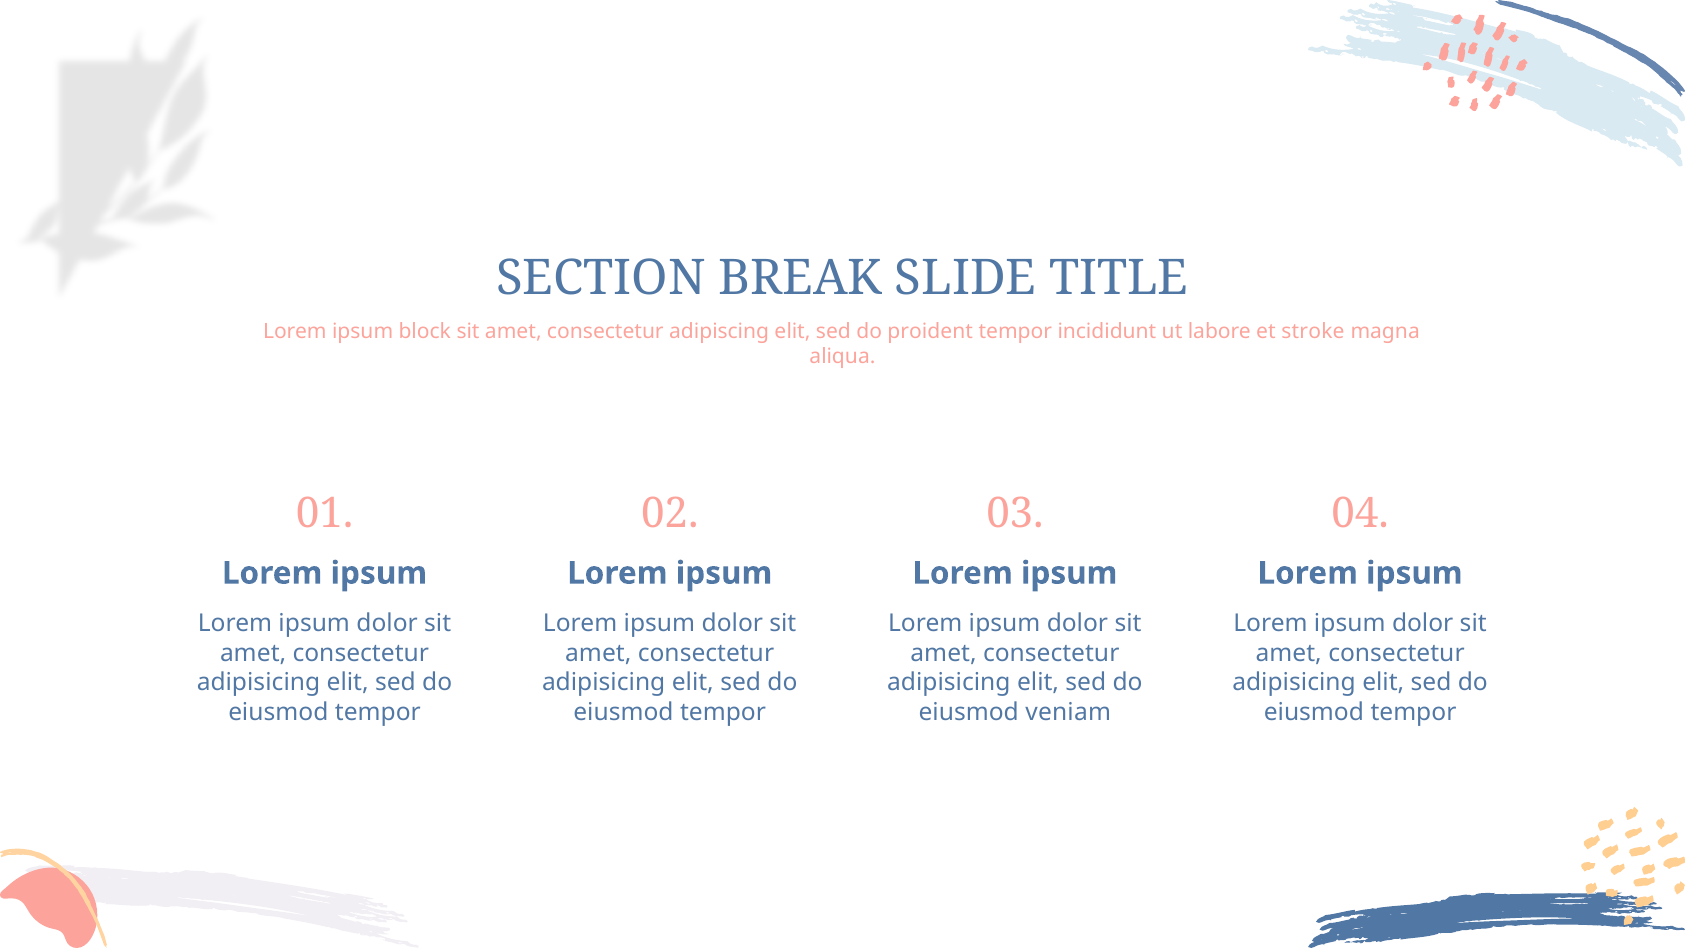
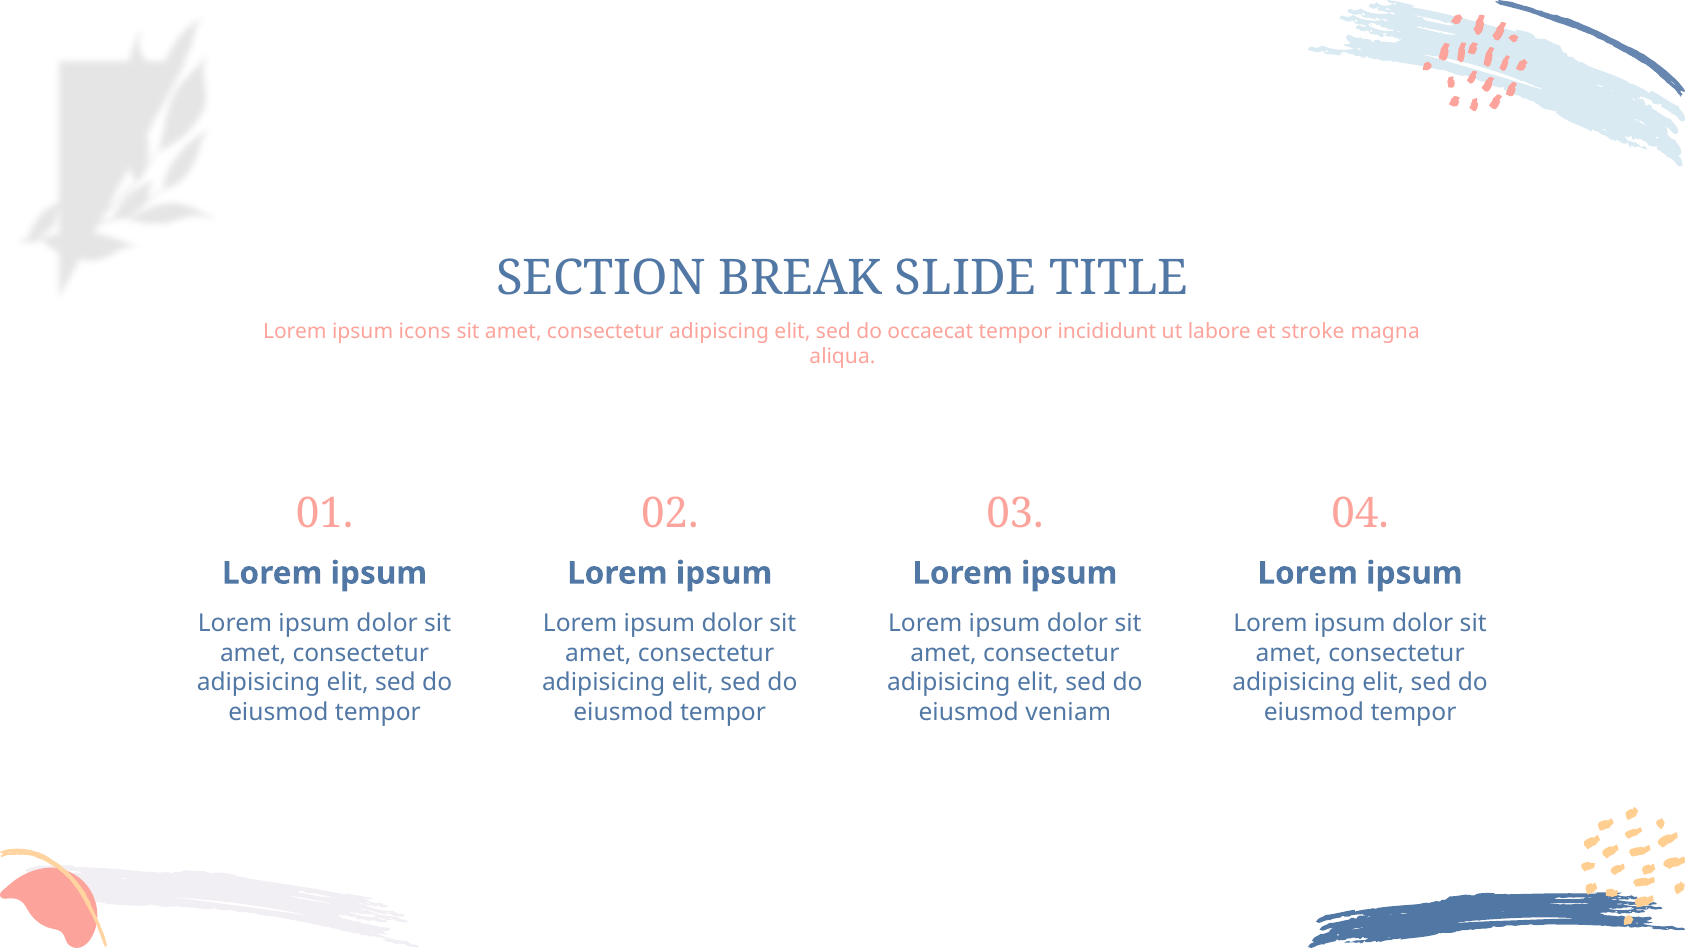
block: block -> icons
proident: proident -> occaecat
